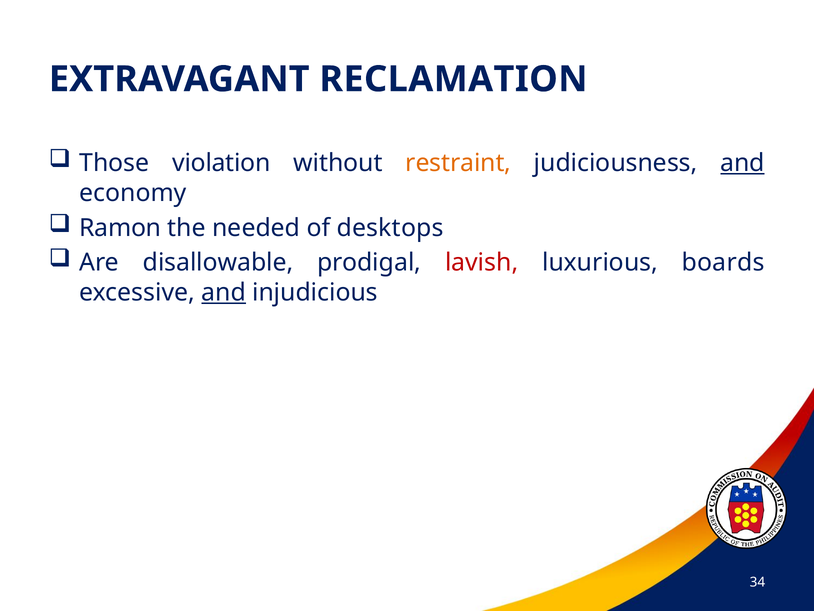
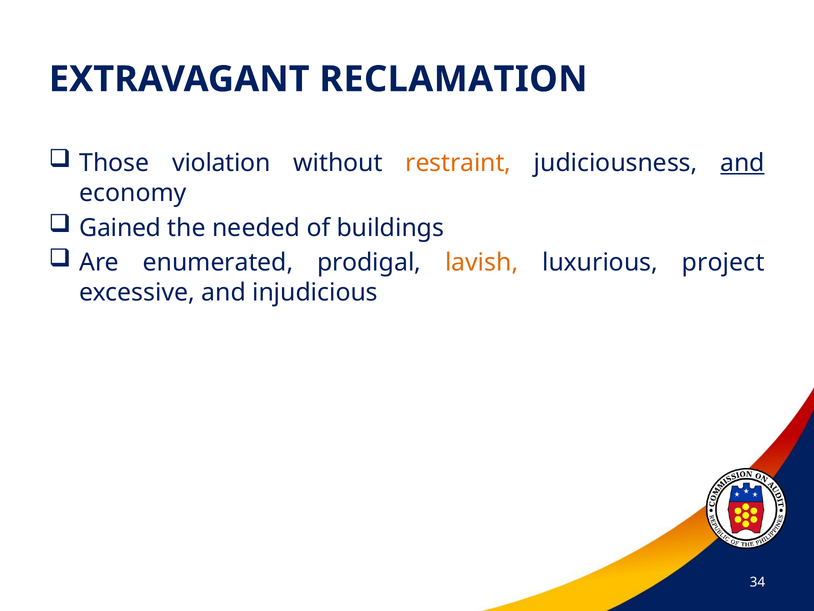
Ramon: Ramon -> Gained
desktops: desktops -> buildings
disallowable: disallowable -> enumerated
lavish colour: red -> orange
boards: boards -> project
and at (224, 292) underline: present -> none
